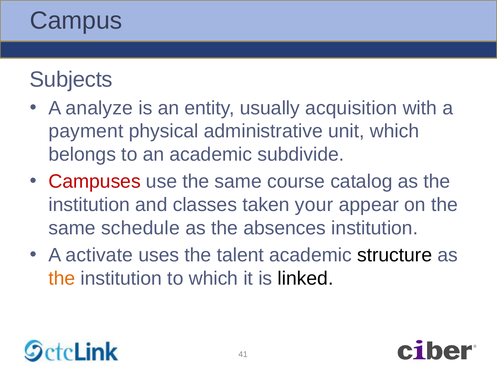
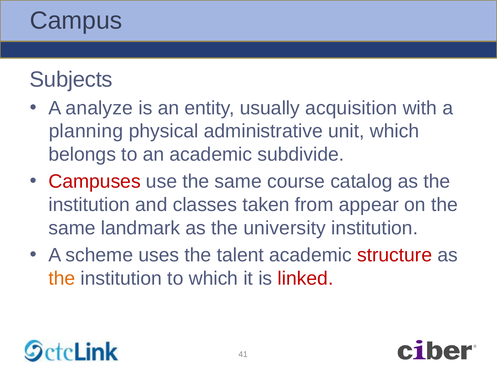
payment: payment -> planning
your: your -> from
schedule: schedule -> landmark
absences: absences -> university
activate: activate -> scheme
structure colour: black -> red
linked colour: black -> red
